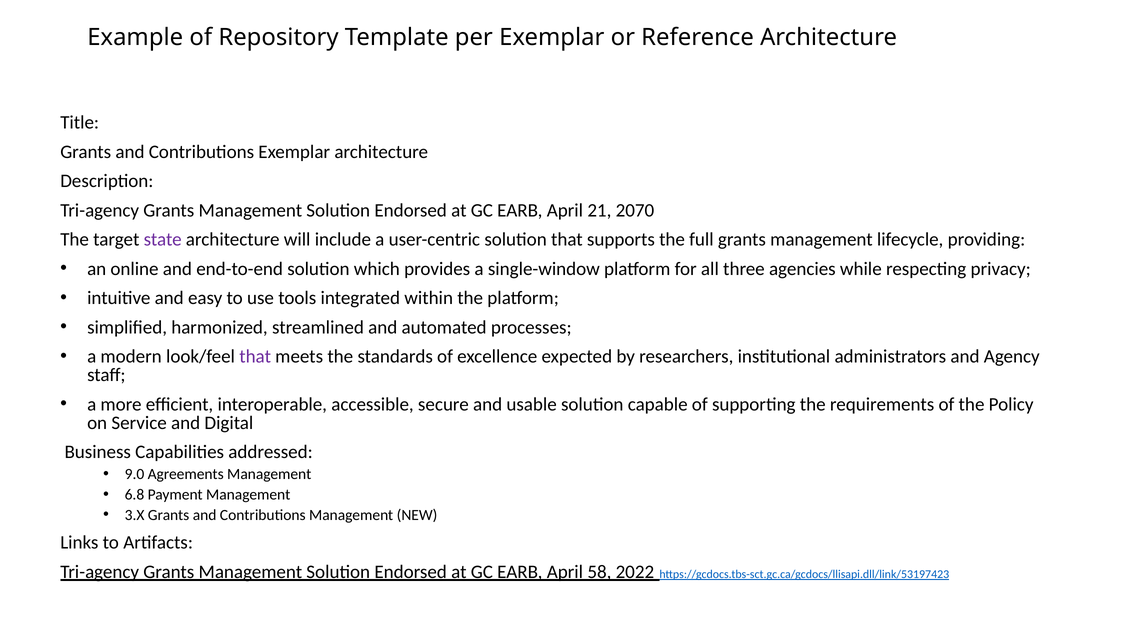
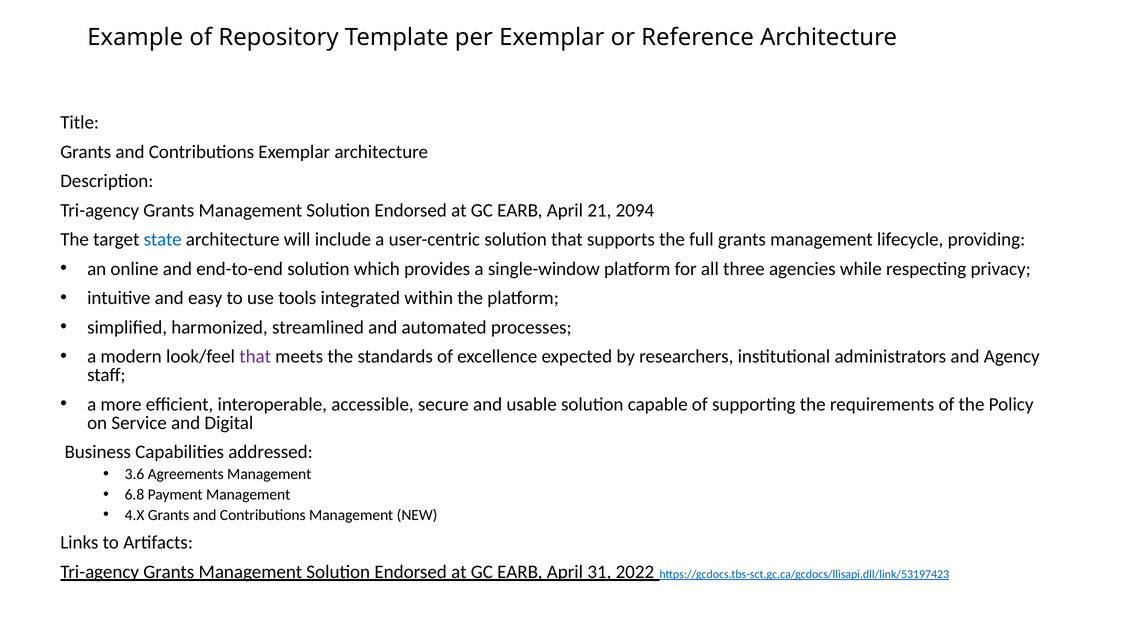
2070: 2070 -> 2094
state colour: purple -> blue
9.0: 9.0 -> 3.6
3.X: 3.X -> 4.X
58: 58 -> 31
